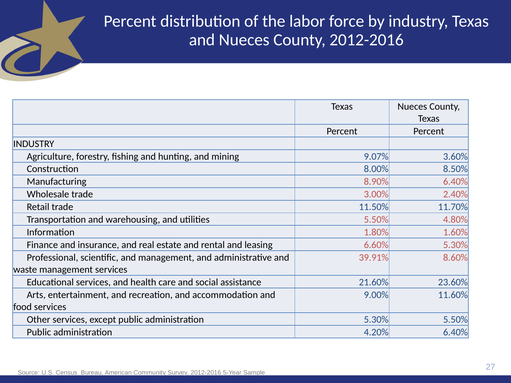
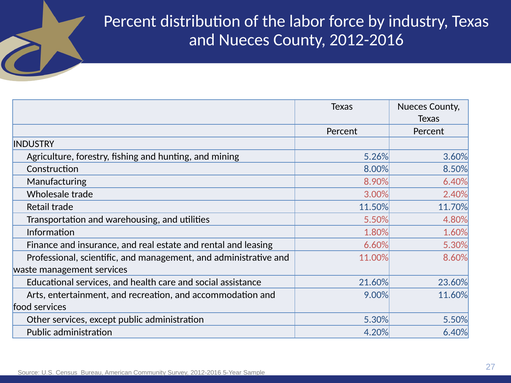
9.07%: 9.07% -> 5.26%
39.91%: 39.91% -> 11.00%
